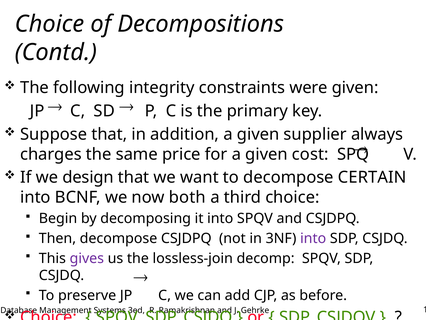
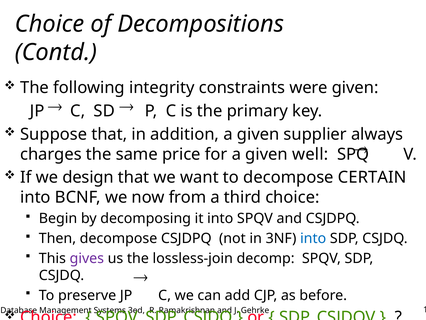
cost: cost -> well
both: both -> from
into at (313, 238) colour: purple -> blue
